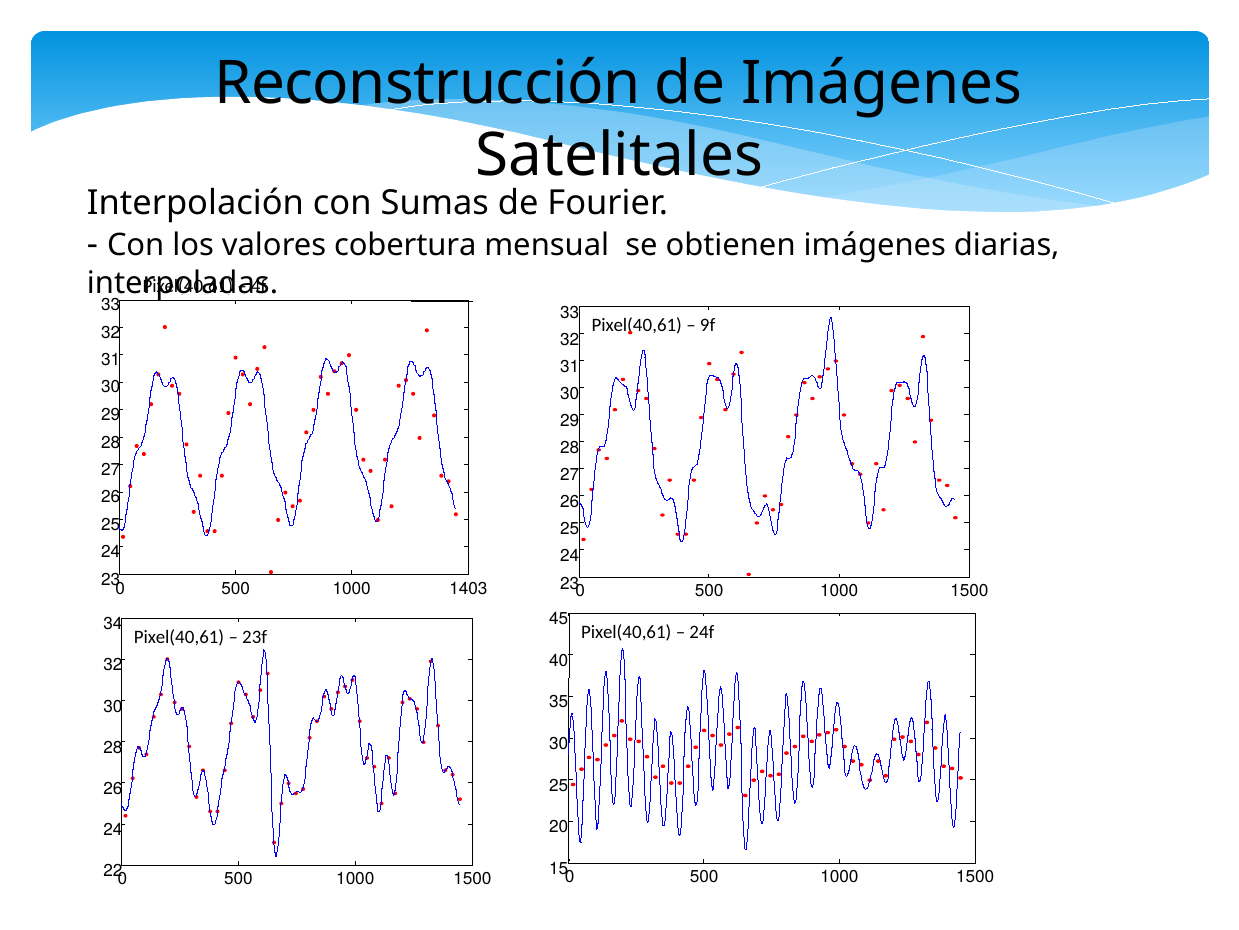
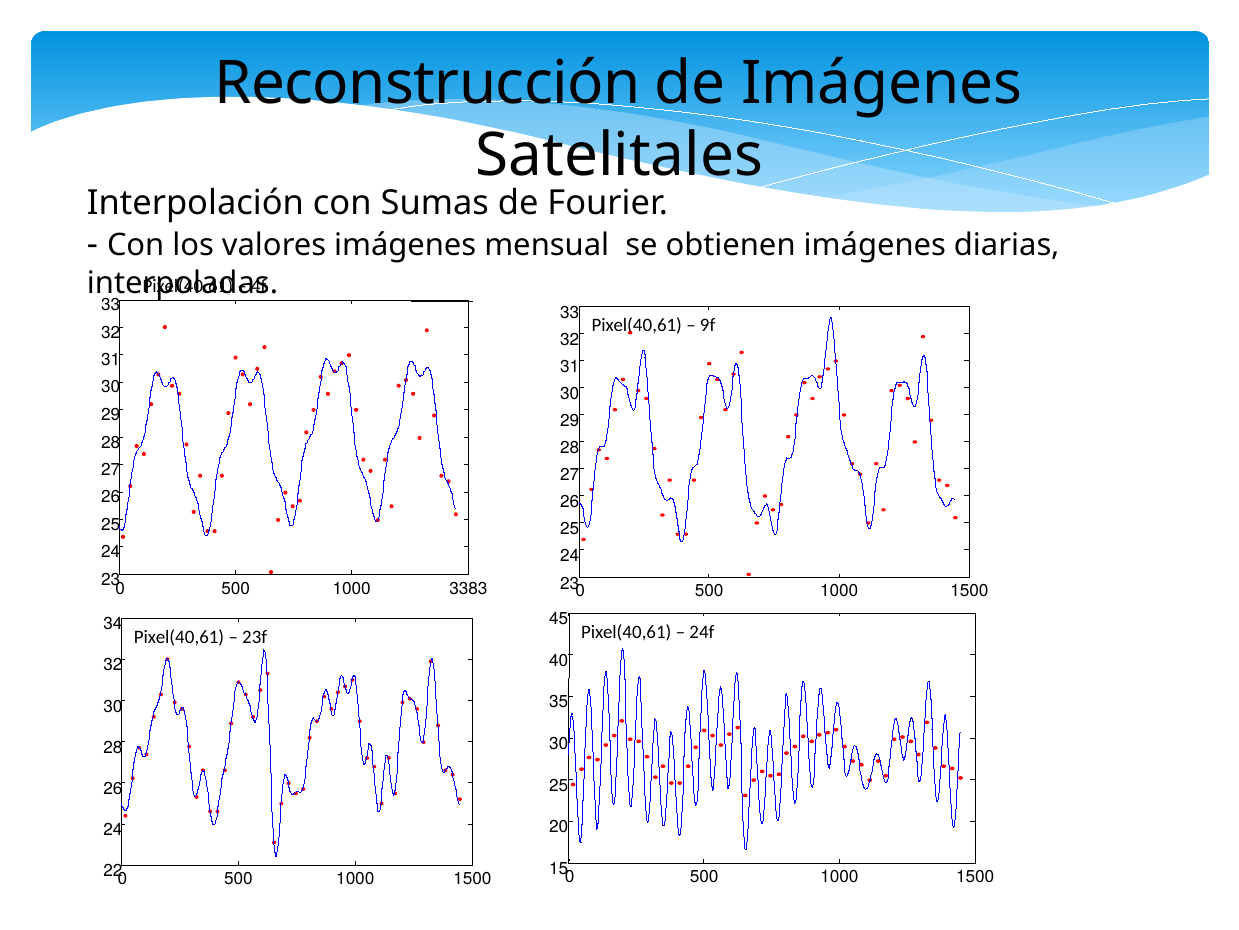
valores cobertura: cobertura -> imágenes
1403: 1403 -> 3383
